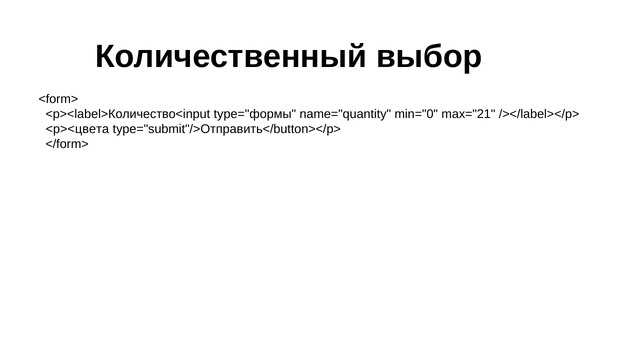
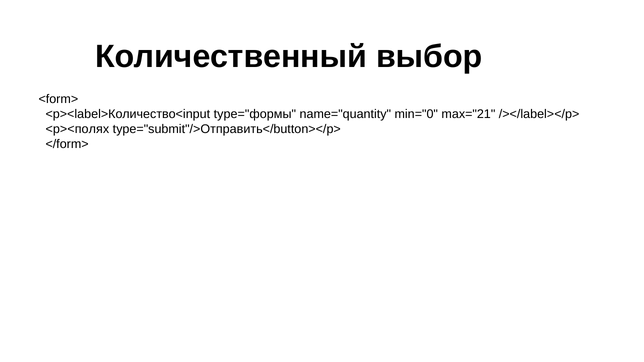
<p><цвета: <p><цвета -> <p><полях
